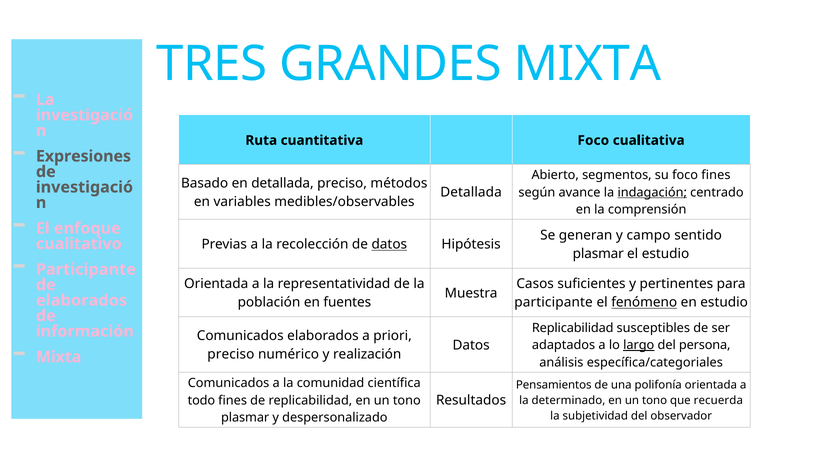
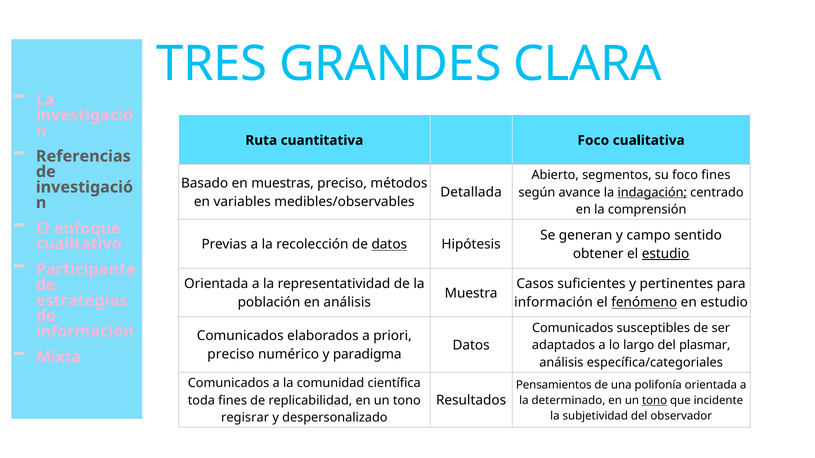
GRANDES MIXTA: MIXTA -> CLARA
Expresiones: Expresiones -> Referencias
en detallada: detallada -> muestras
plasmar at (598, 254): plasmar -> obtener
estudio at (666, 254) underline: none -> present
elaborados at (82, 301): elaborados -> estrategias
en fuentes: fuentes -> análisis
participante at (554, 303): participante -> información
Replicabilidad at (573, 328): Replicabilidad -> Comunicados
largo underline: present -> none
persona: persona -> plasmar
realización: realización -> paradigma
todo: todo -> toda
tono at (655, 401) underline: none -> present
recuerda: recuerda -> incidente
plasmar at (245, 418): plasmar -> regisrar
